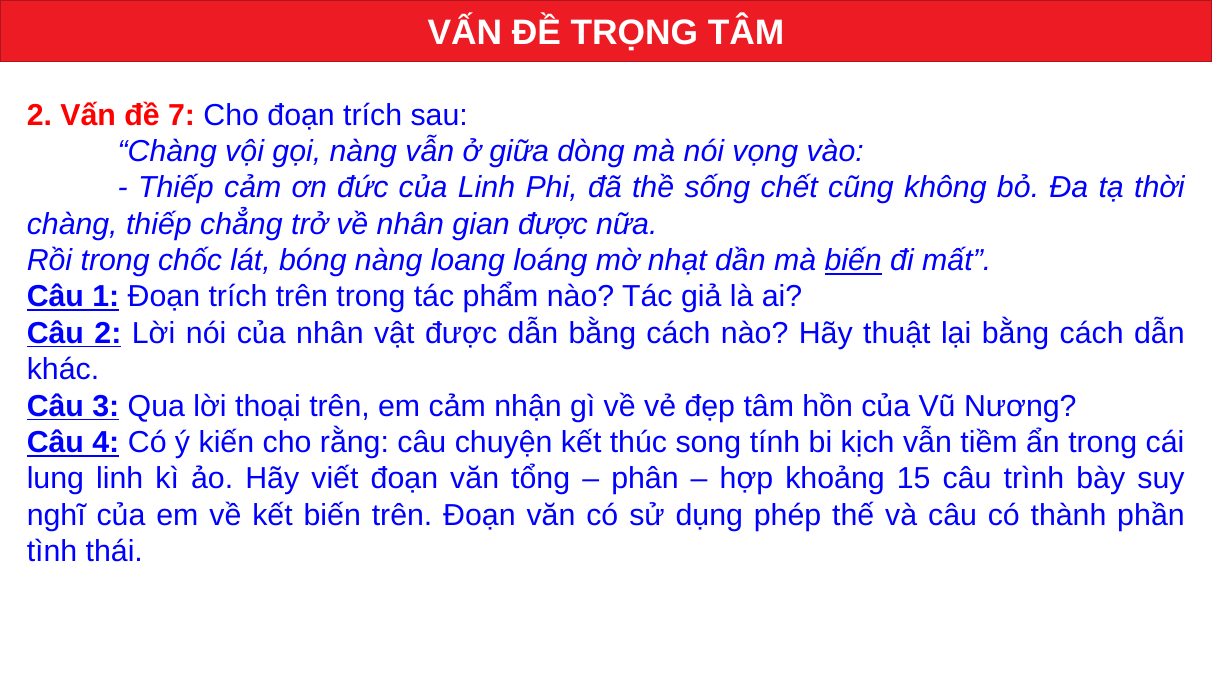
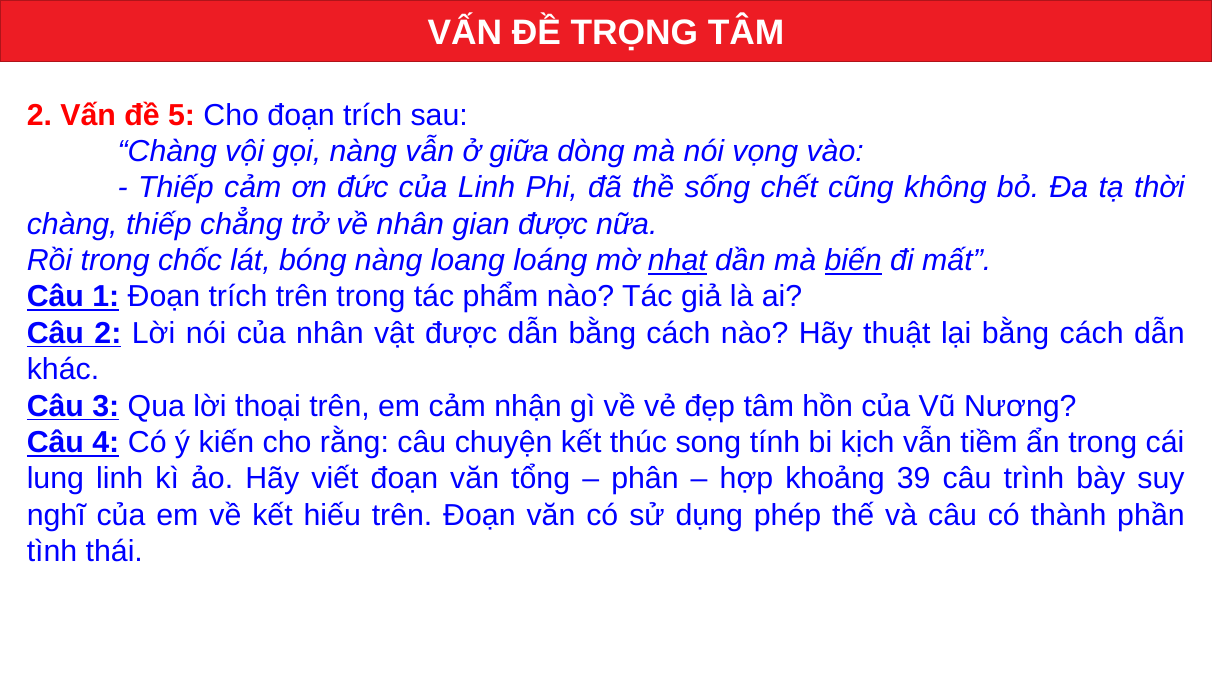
7: 7 -> 5
nhạt underline: none -> present
15: 15 -> 39
kết biến: biến -> hiếu
